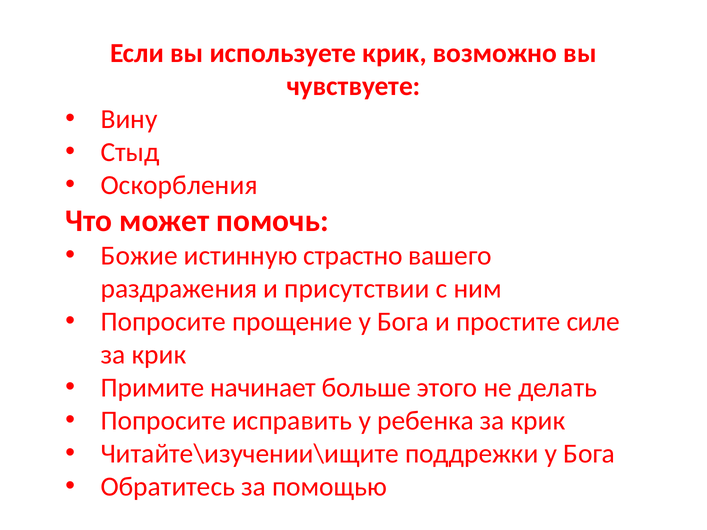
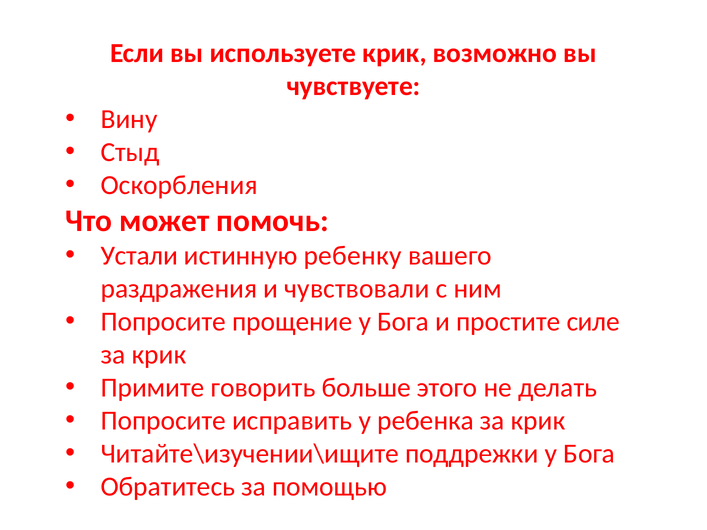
Божие: Божие -> Устали
страстно: страстно -> ребенку
присутствии: присутствии -> чувствовали
начинает: начинает -> говорить
